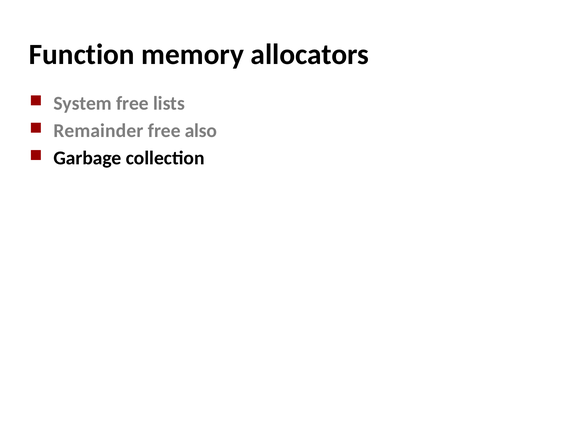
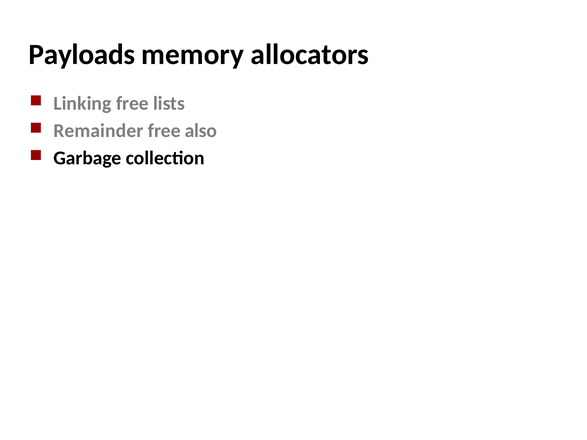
Function: Function -> Payloads
System: System -> Linking
